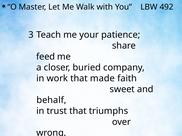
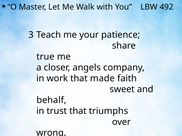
feed: feed -> true
buried: buried -> angels
